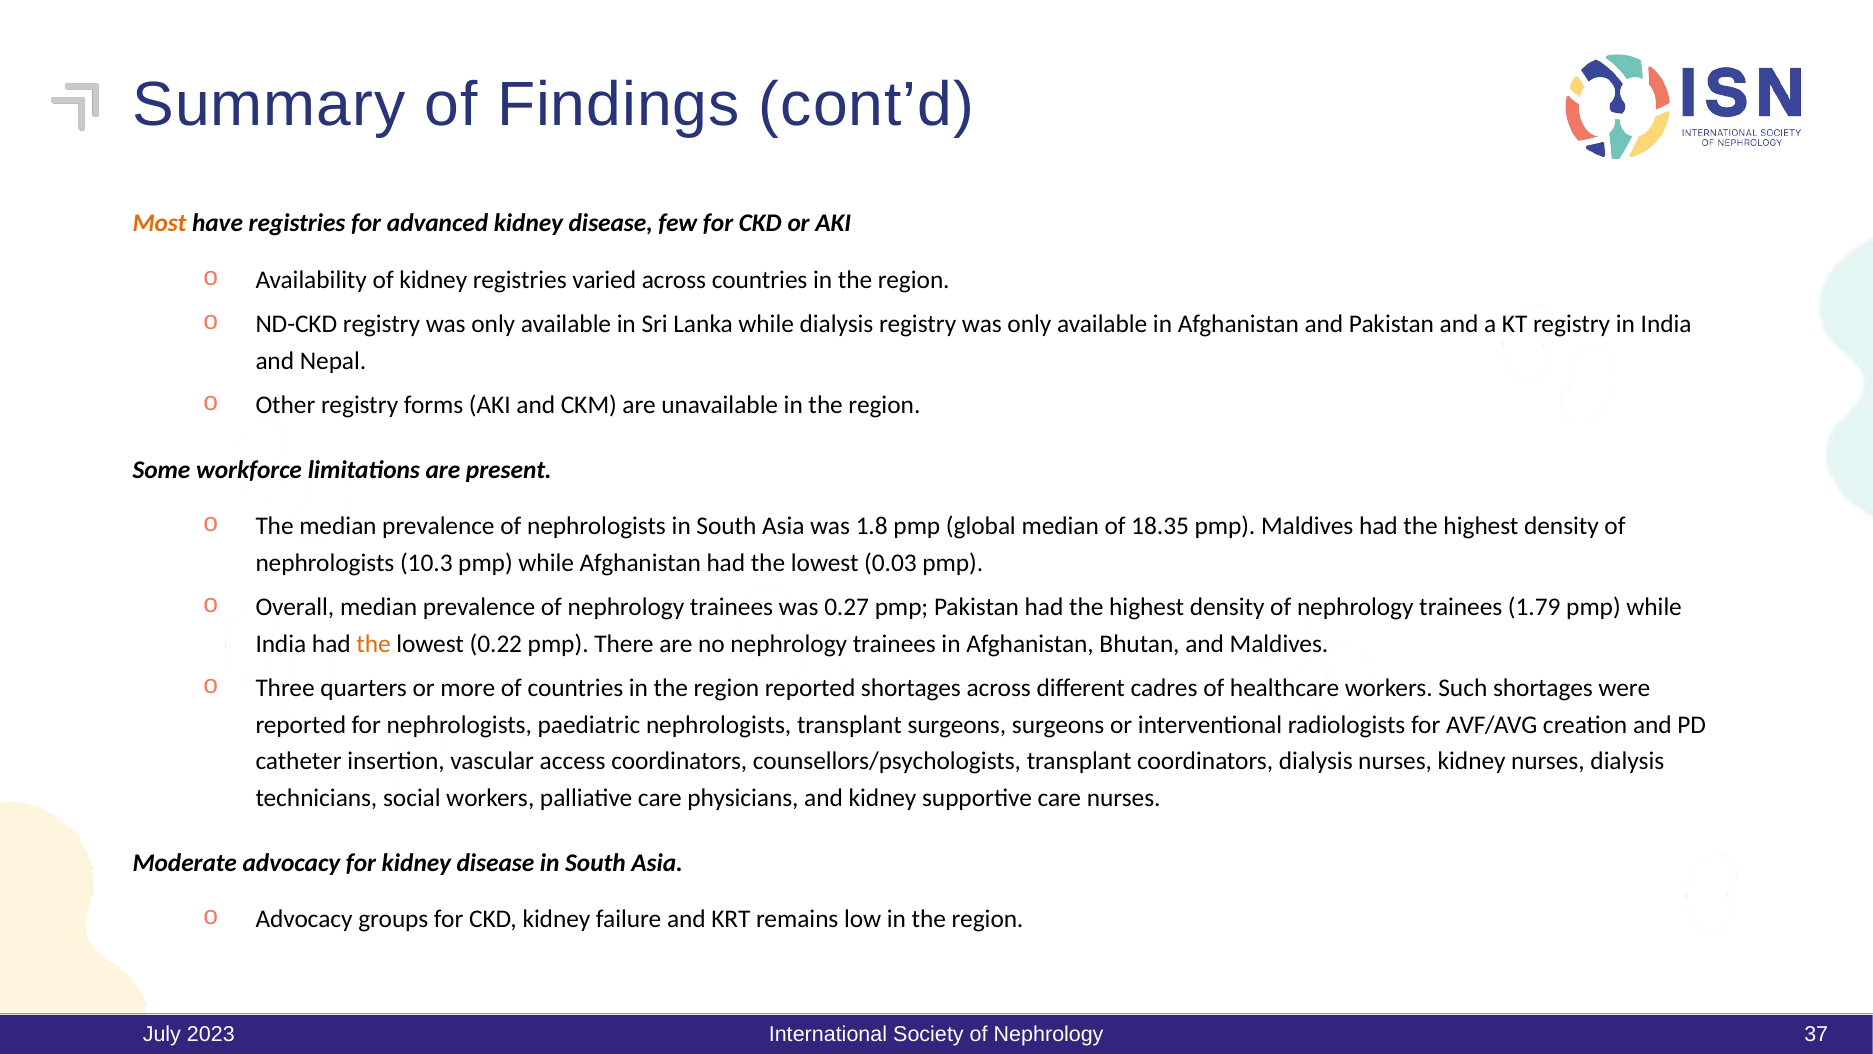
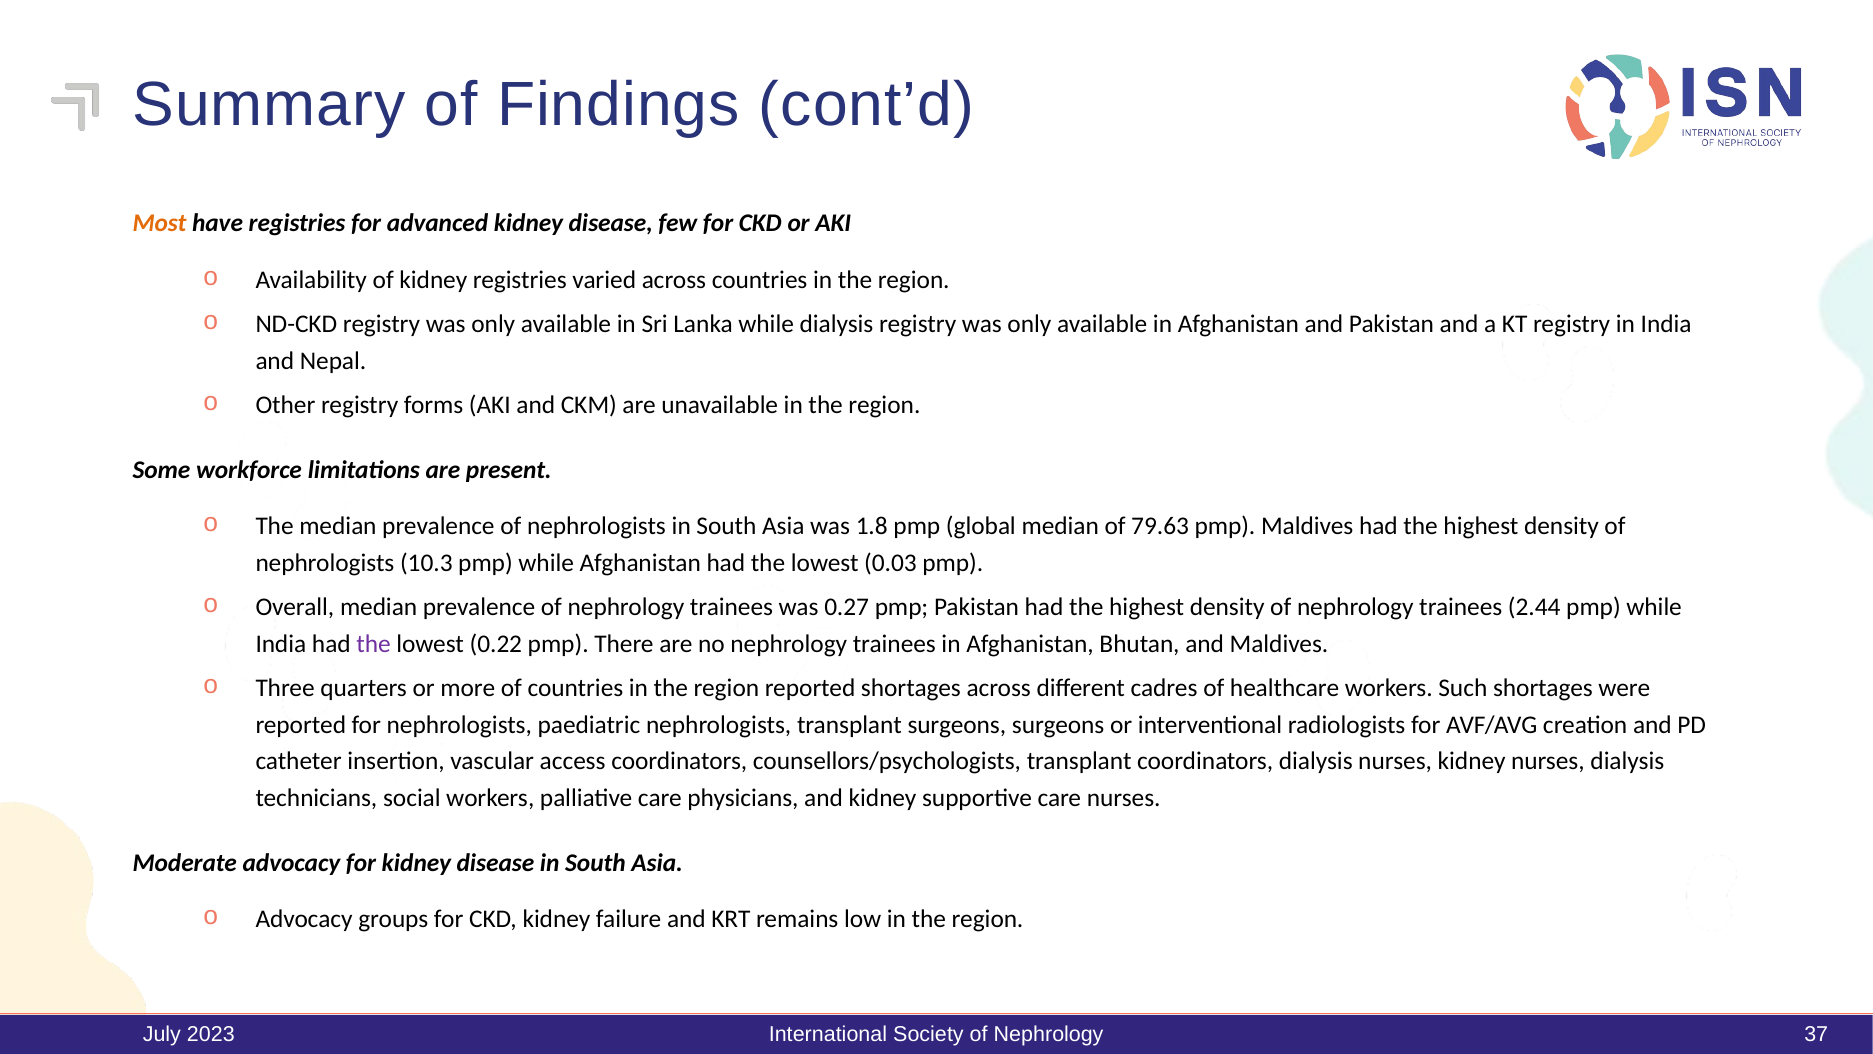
18.35: 18.35 -> 79.63
1.79: 1.79 -> 2.44
the at (374, 644) colour: orange -> purple
